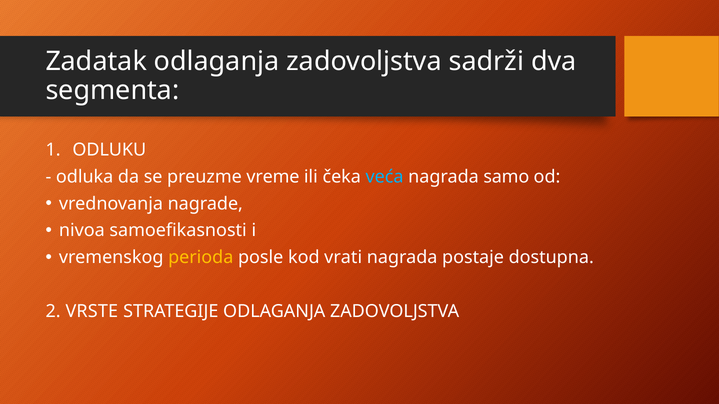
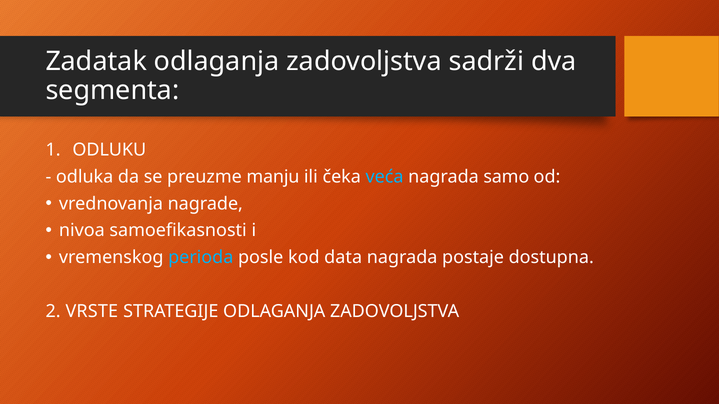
vreme: vreme -> manju
perioda colour: yellow -> light blue
vrati: vrati -> data
